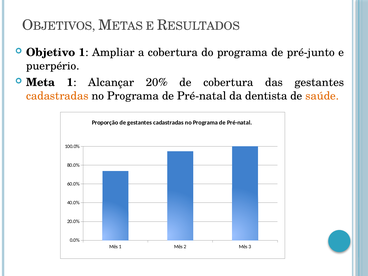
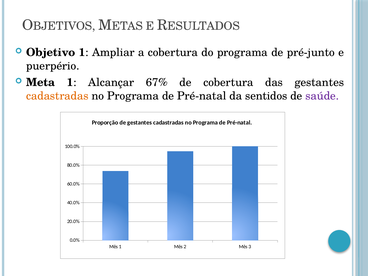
20%: 20% -> 67%
dentista: dentista -> sentidos
saúde colour: orange -> purple
